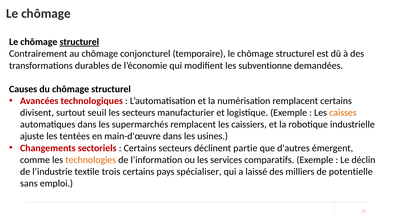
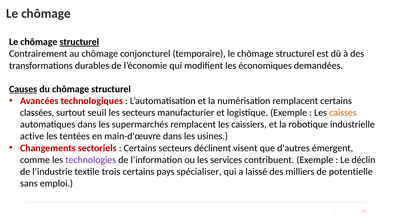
subventionne: subventionne -> économiques
Causes underline: none -> present
divisent: divisent -> classées
ajuste: ajuste -> active
partie: partie -> visent
technologies colour: orange -> purple
comparatifs: comparatifs -> contribuent
